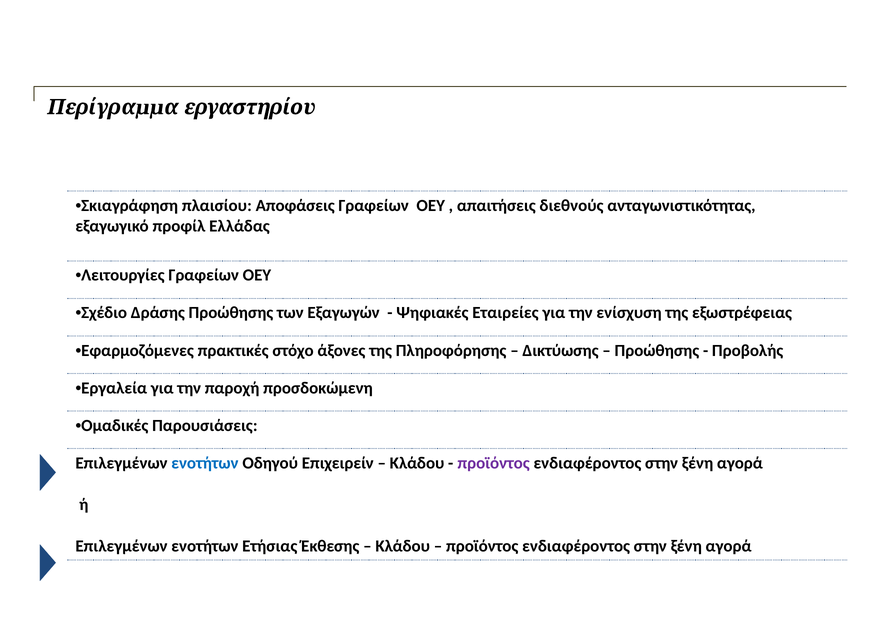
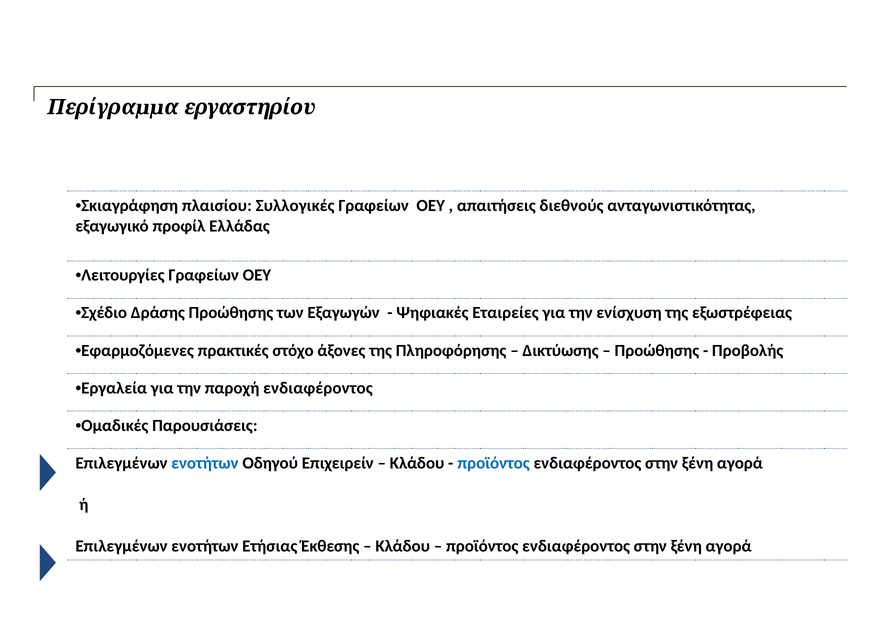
Αποφάσεις: Αποφάσεις -> Συλλογικές
παροχή προσδοκώμενη: προσδοκώμενη -> ενδιαφέροντος
προϊόντος at (494, 463) colour: purple -> blue
